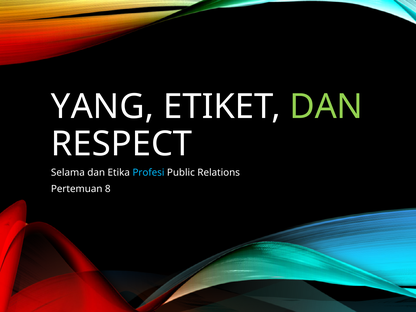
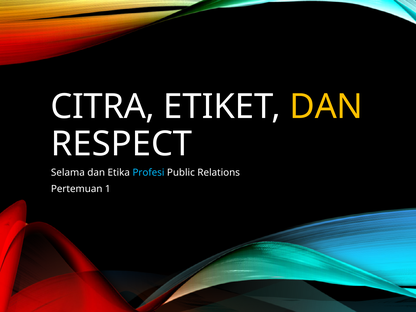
YANG: YANG -> CITRA
DAN at (326, 107) colour: light green -> yellow
8: 8 -> 1
